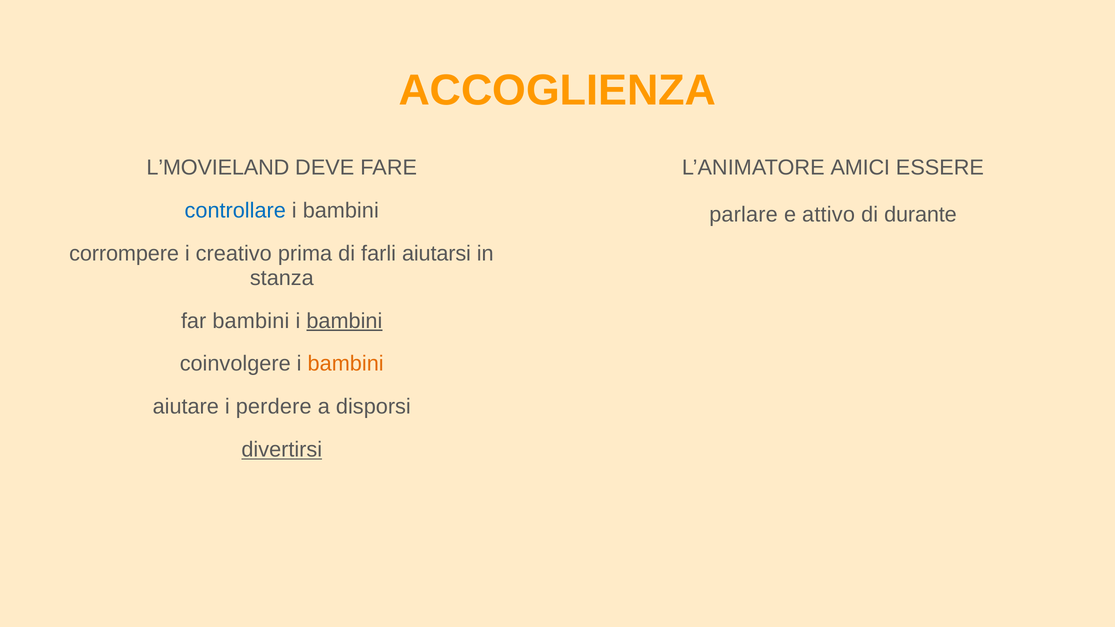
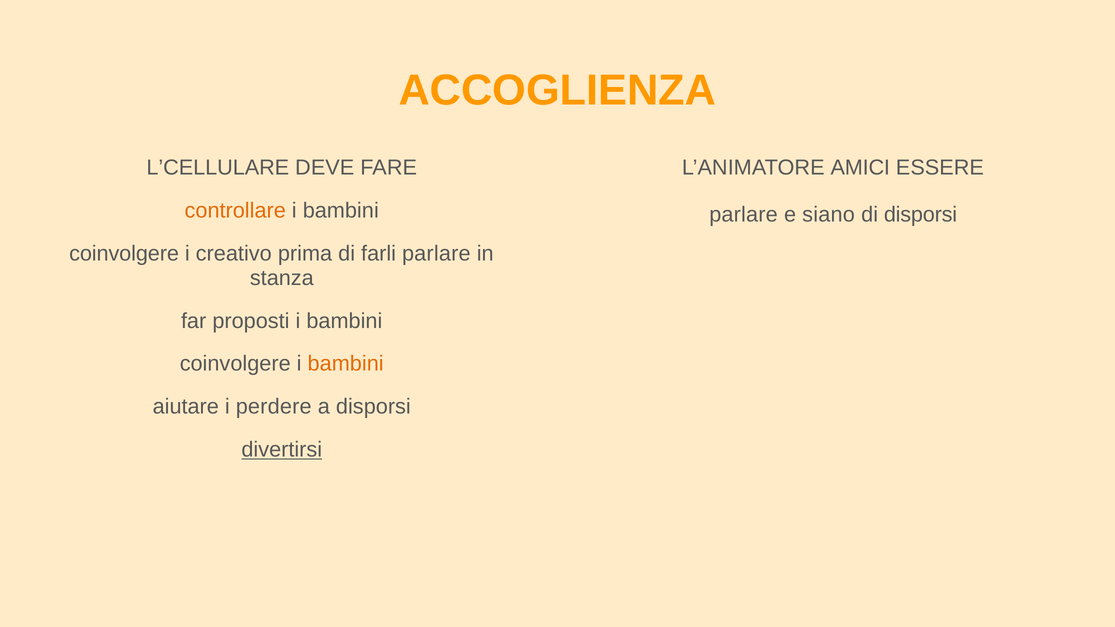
L’MOVIELAND: L’MOVIELAND -> L’CELLULARE
controllare colour: blue -> orange
attivo: attivo -> siano
di durante: durante -> disporsi
corrompere at (124, 254): corrompere -> coinvolgere
farli aiutarsi: aiutarsi -> parlare
far bambini: bambini -> proposti
bambini at (344, 321) underline: present -> none
